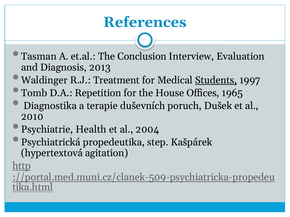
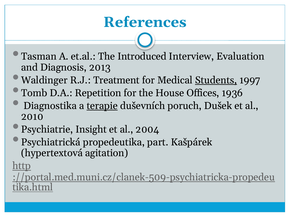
Conclusion: Conclusion -> Introduced
1965: 1965 -> 1936
terapie underline: none -> present
Health: Health -> Insight
step: step -> part
